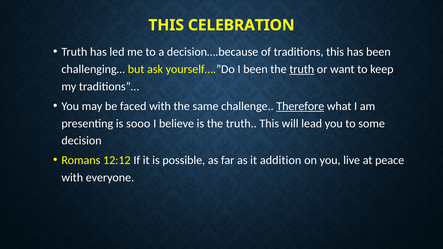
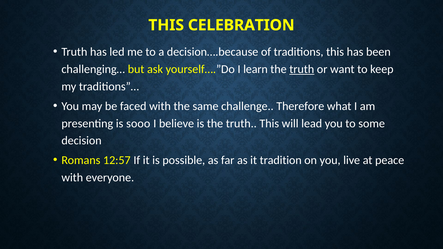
I been: been -> learn
Therefore underline: present -> none
12:12: 12:12 -> 12:57
addition: addition -> tradition
